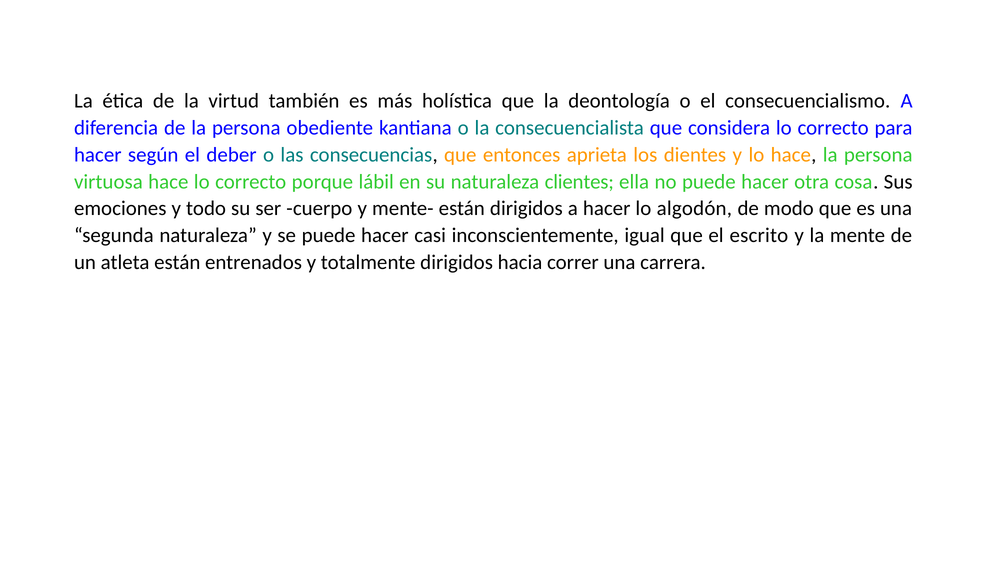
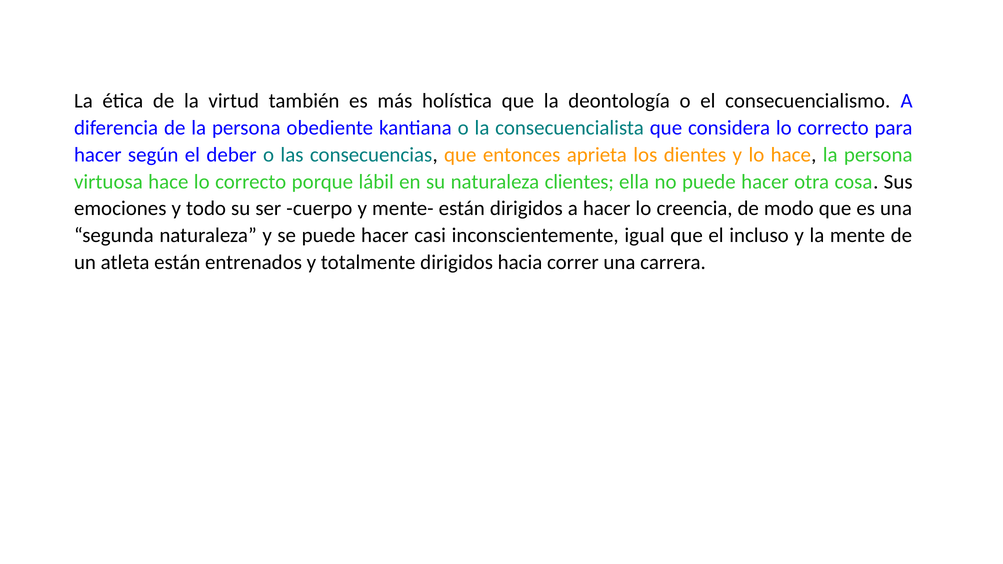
algodón: algodón -> creencia
escrito: escrito -> incluso
